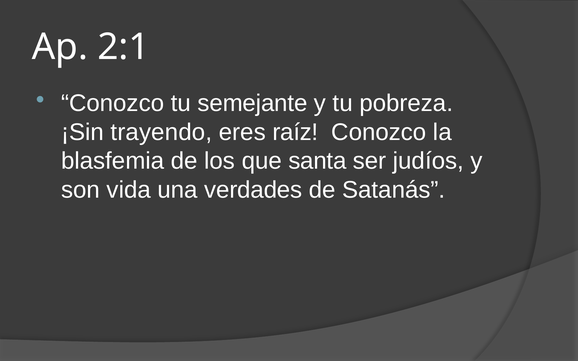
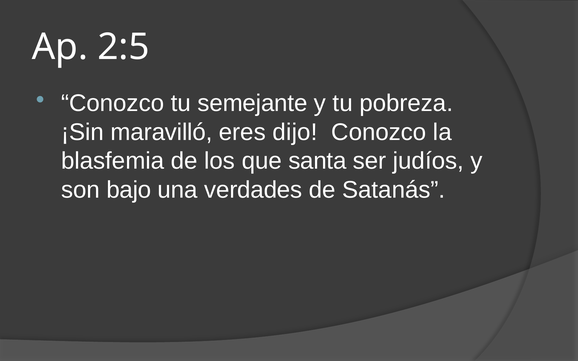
2:1: 2:1 -> 2:5
trayendo: trayendo -> maravilló
raíz: raíz -> dijo
vida: vida -> bajo
